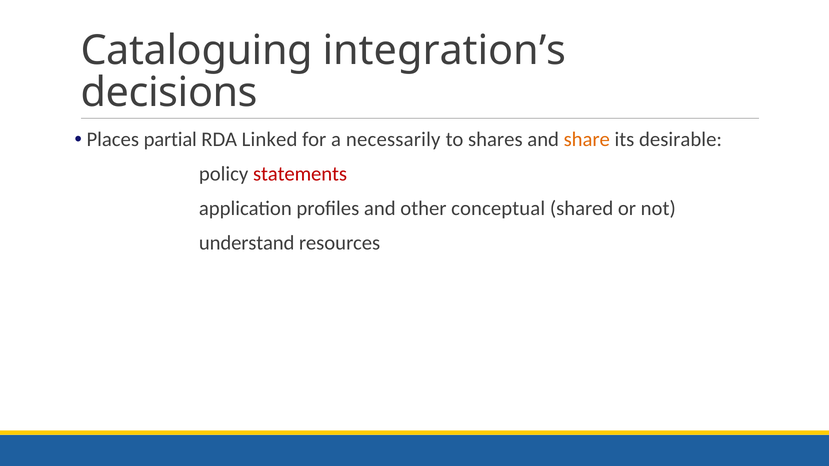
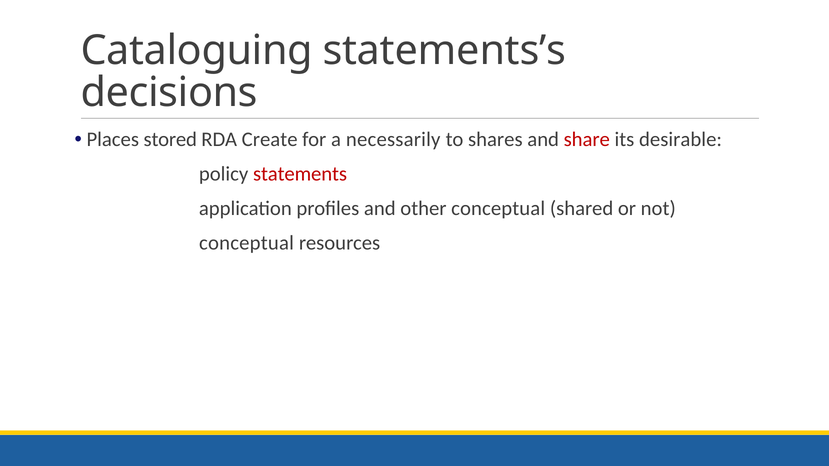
integration’s: integration’s -> statements’s
partial: partial -> stored
Linked: Linked -> Create
share colour: orange -> red
understand at (247, 243): understand -> conceptual
